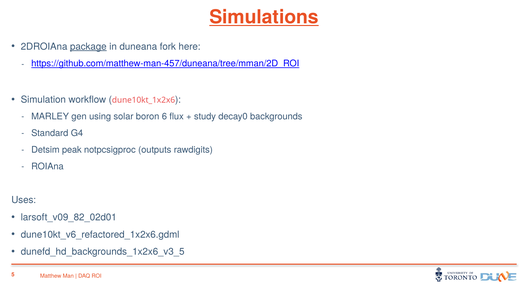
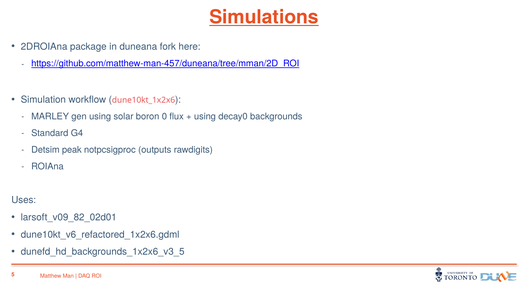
package underline: present -> none
6: 6 -> 0
study at (205, 116): study -> using
